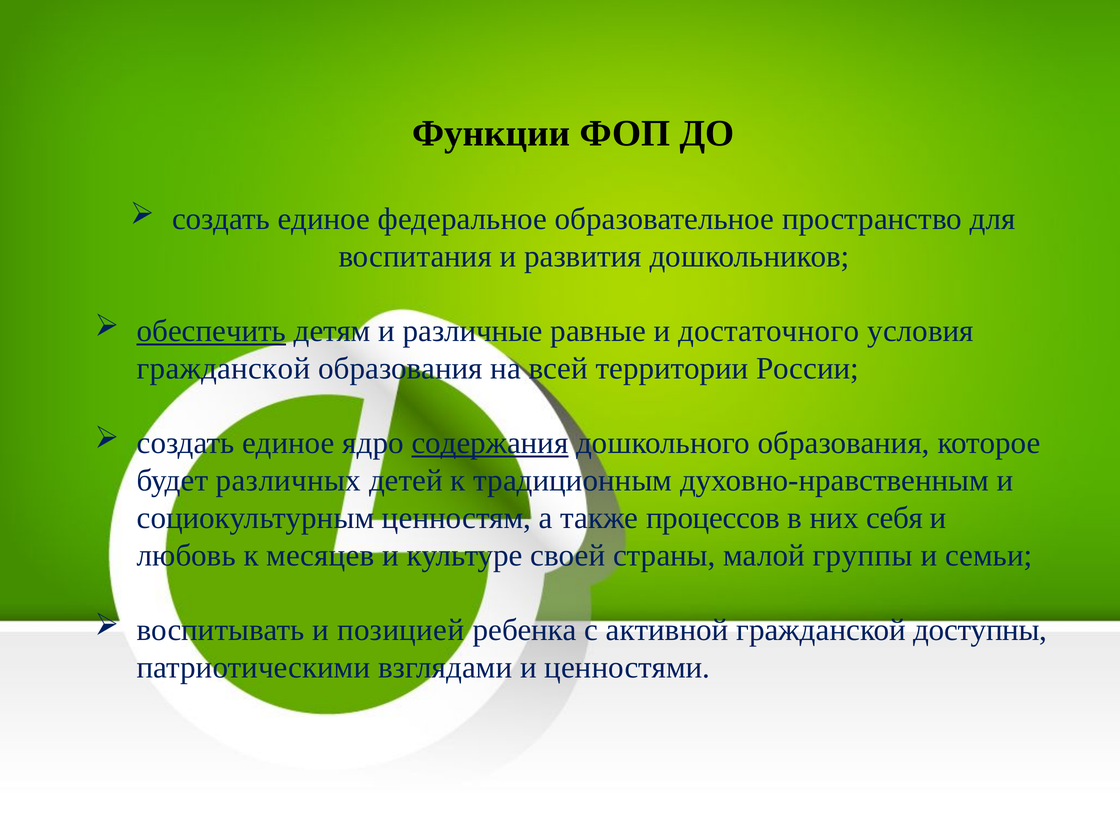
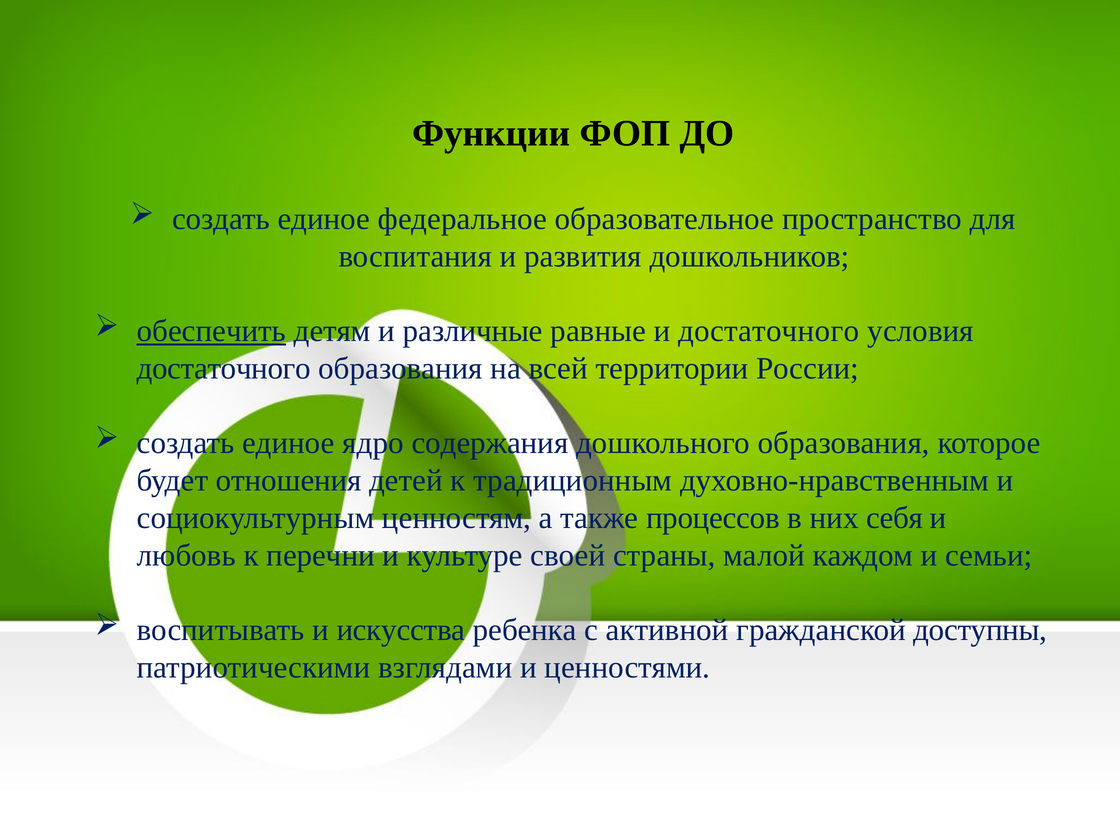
гражданской at (223, 368): гражданской -> достаточного
содержания underline: present -> none
различных: различных -> отношения
месяцев: месяцев -> перечни
группы: группы -> каждом
позицией: позицией -> искусства
